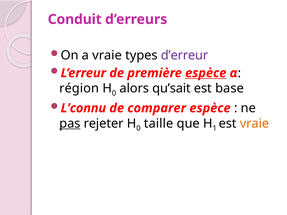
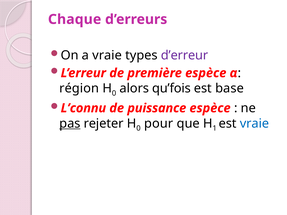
Conduit: Conduit -> Chaque
espèce at (206, 73) underline: present -> none
qu’sait: qu’sait -> qu’fois
comparer: comparer -> puissance
taille: taille -> pour
vraie at (254, 124) colour: orange -> blue
